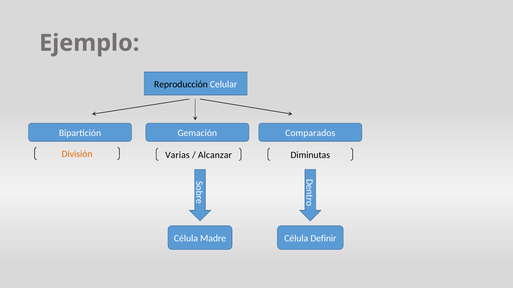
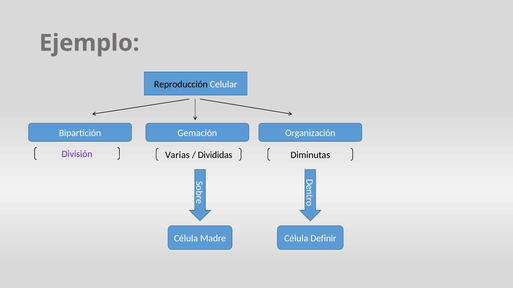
Comparados: Comparados -> Organización
División colour: orange -> purple
Alcanzar: Alcanzar -> Divididas
